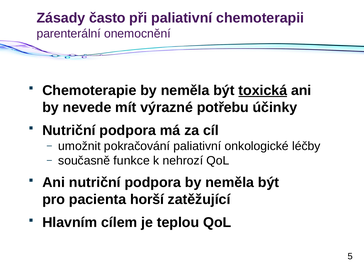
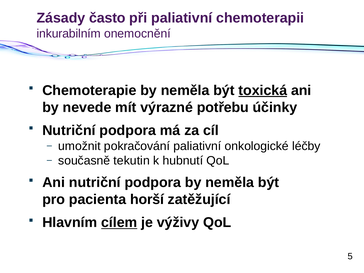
parenterální: parenterální -> inkurabilním
funkce: funkce -> tekutin
nehrozí: nehrozí -> hubnutí
cílem underline: none -> present
teplou: teplou -> výživy
